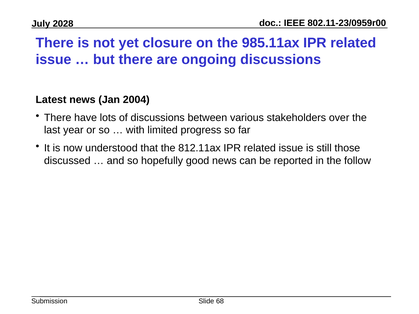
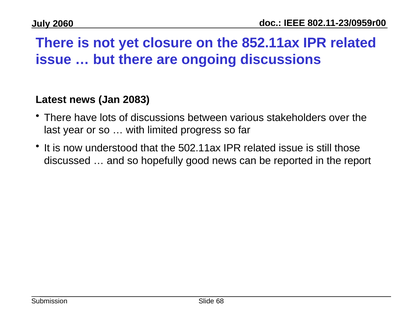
2028: 2028 -> 2060
985.11ax: 985.11ax -> 852.11ax
2004: 2004 -> 2083
812.11ax: 812.11ax -> 502.11ax
follow: follow -> report
